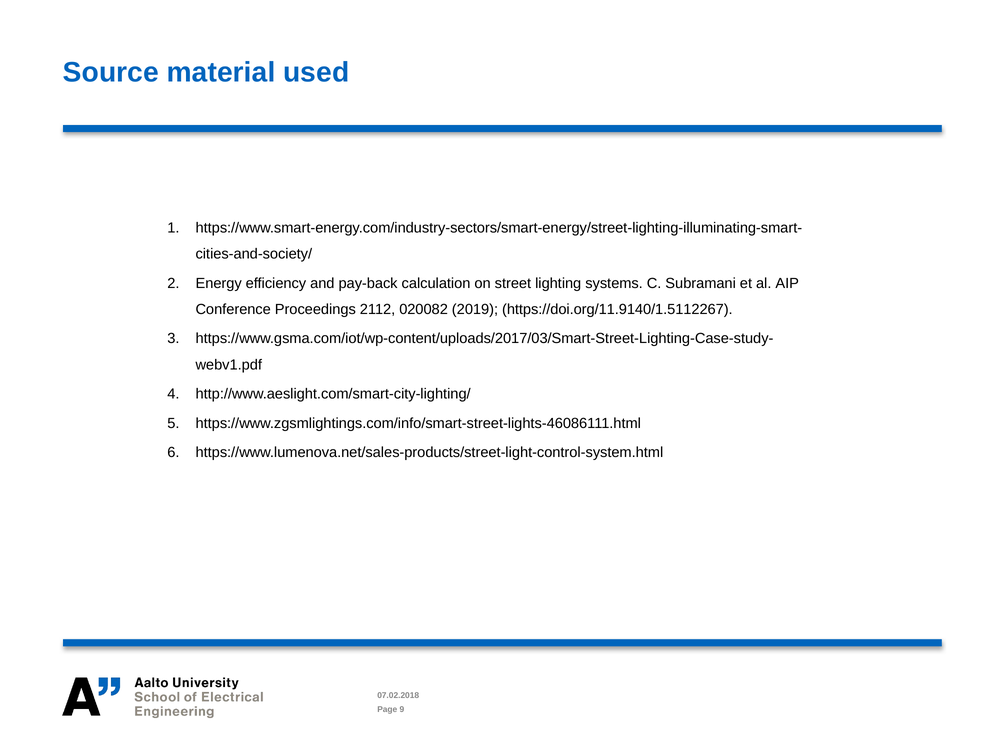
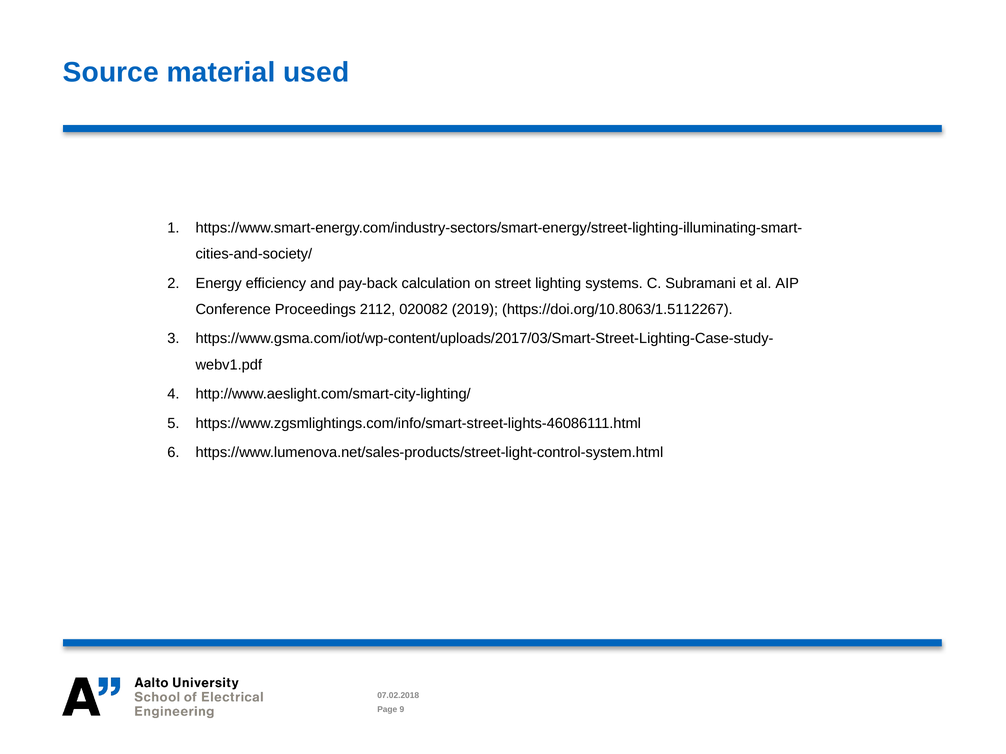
https://doi.org/11.9140/1.5112267: https://doi.org/11.9140/1.5112267 -> https://doi.org/10.8063/1.5112267
